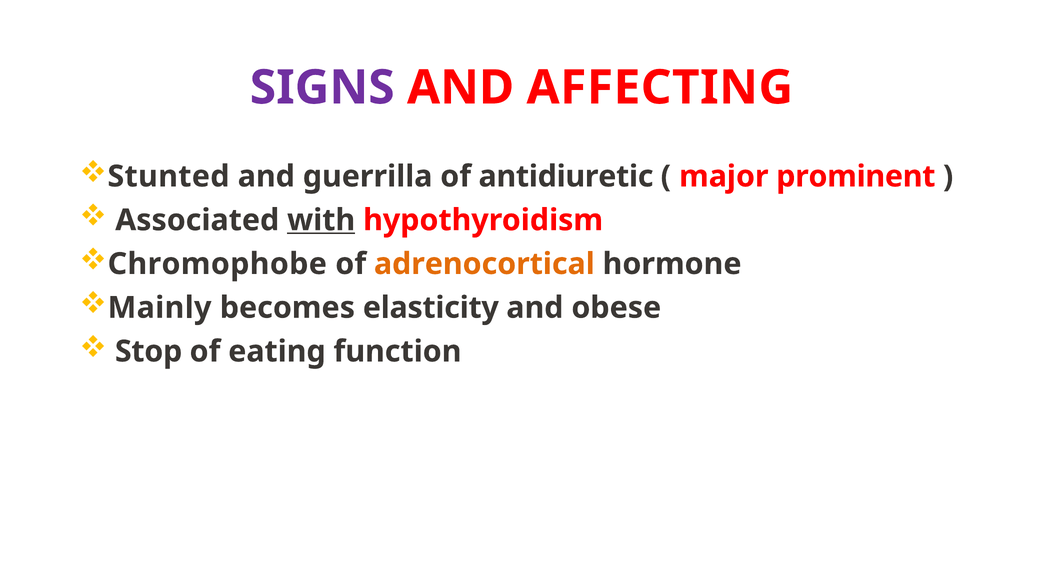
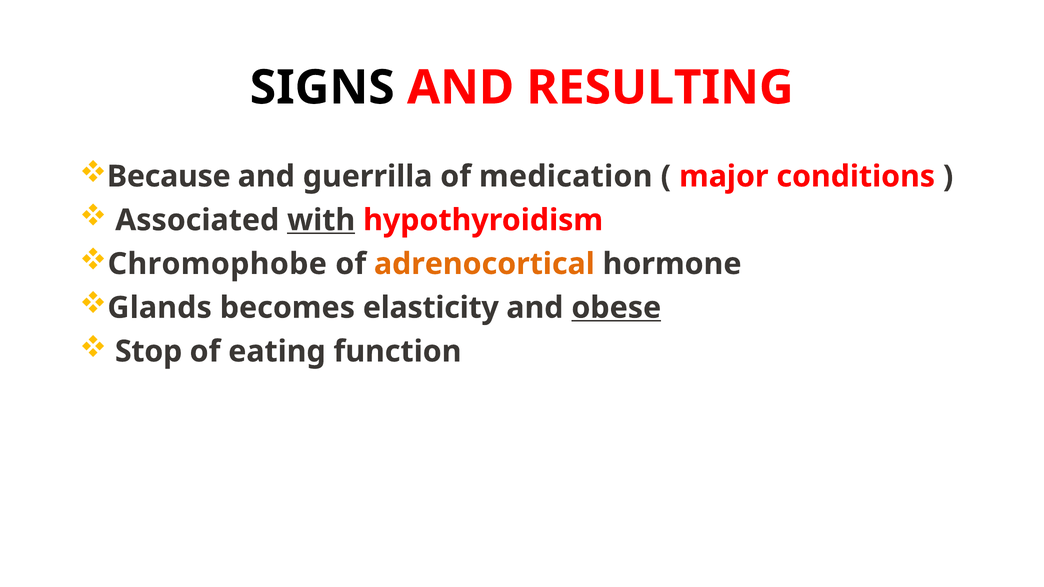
SIGNS colour: purple -> black
AFFECTING: AFFECTING -> RESULTING
Stunted: Stunted -> Because
antidiuretic: antidiuretic -> medication
prominent: prominent -> conditions
Mainly: Mainly -> Glands
obese underline: none -> present
